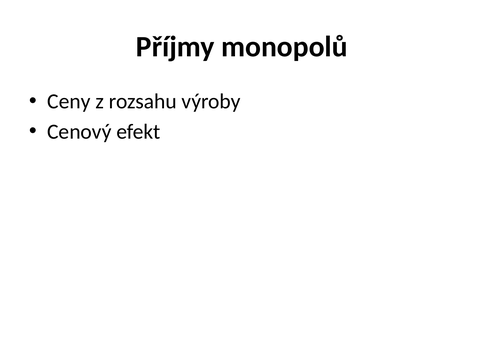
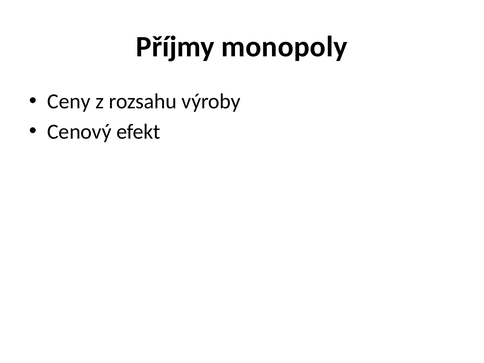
monopolů: monopolů -> monopoly
